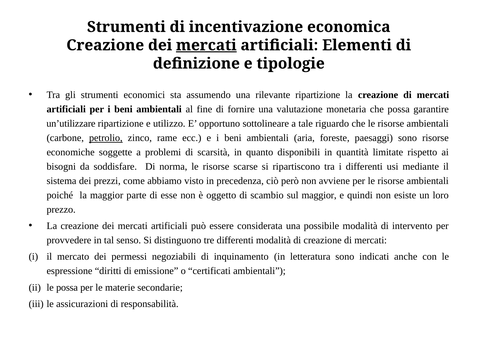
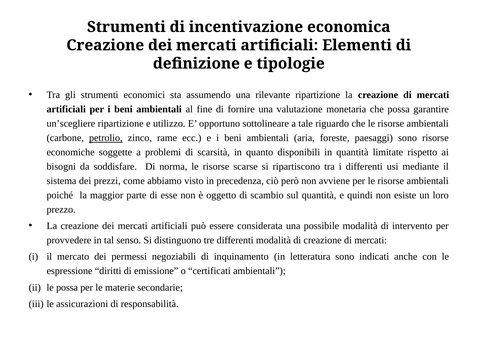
mercati at (206, 45) underline: present -> none
un’utilizzare: un’utilizzare -> un’scegliere
sul maggior: maggior -> quantità
